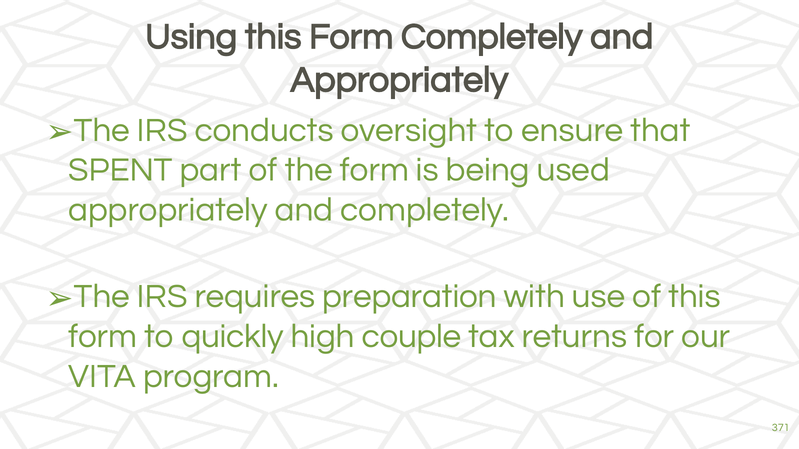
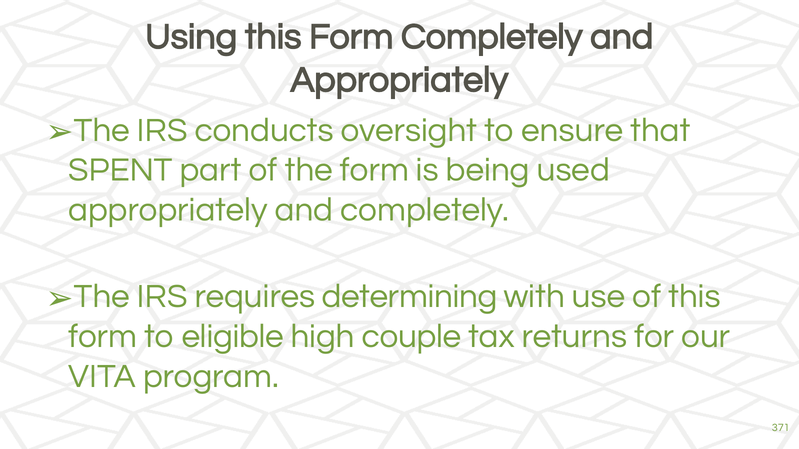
preparation: preparation -> determining
quickly: quickly -> eligible
